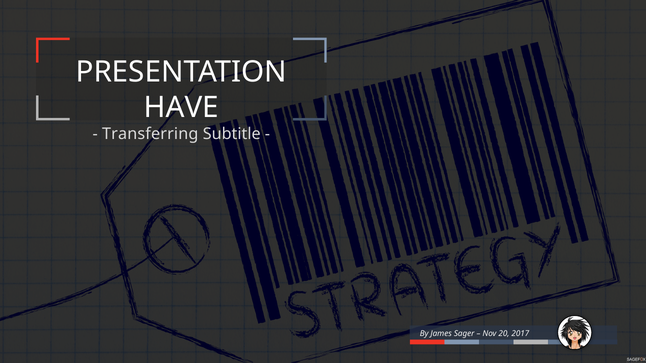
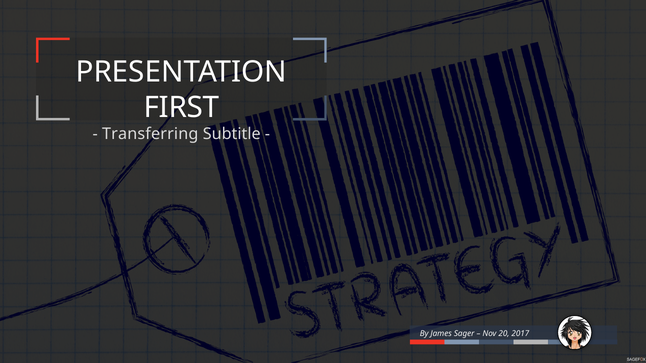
HAVE: HAVE -> FIRST
